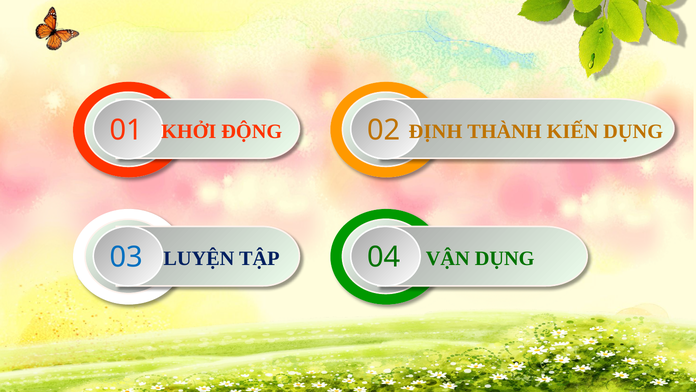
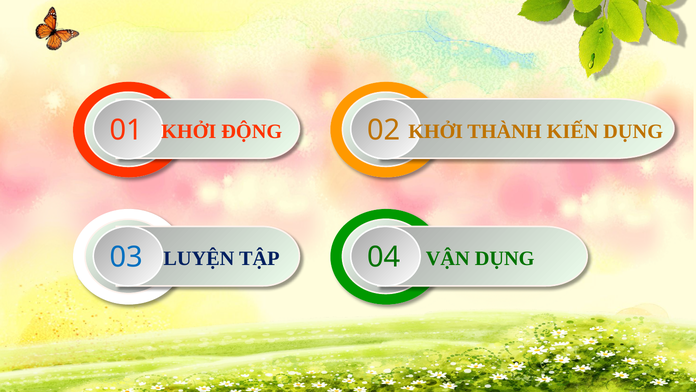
02 ĐỊNH: ĐỊNH -> KHỞI
